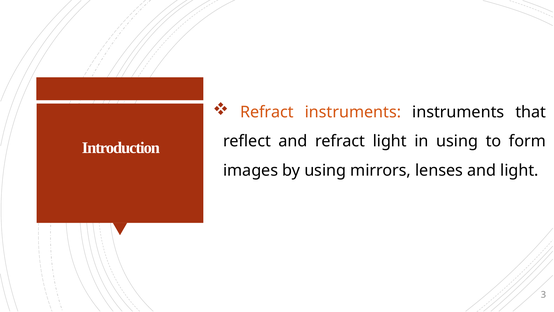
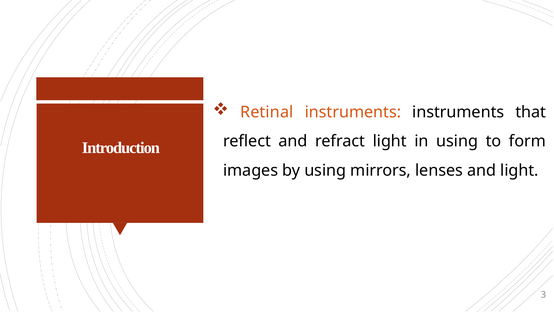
Refract at (267, 112): Refract -> Retinal
